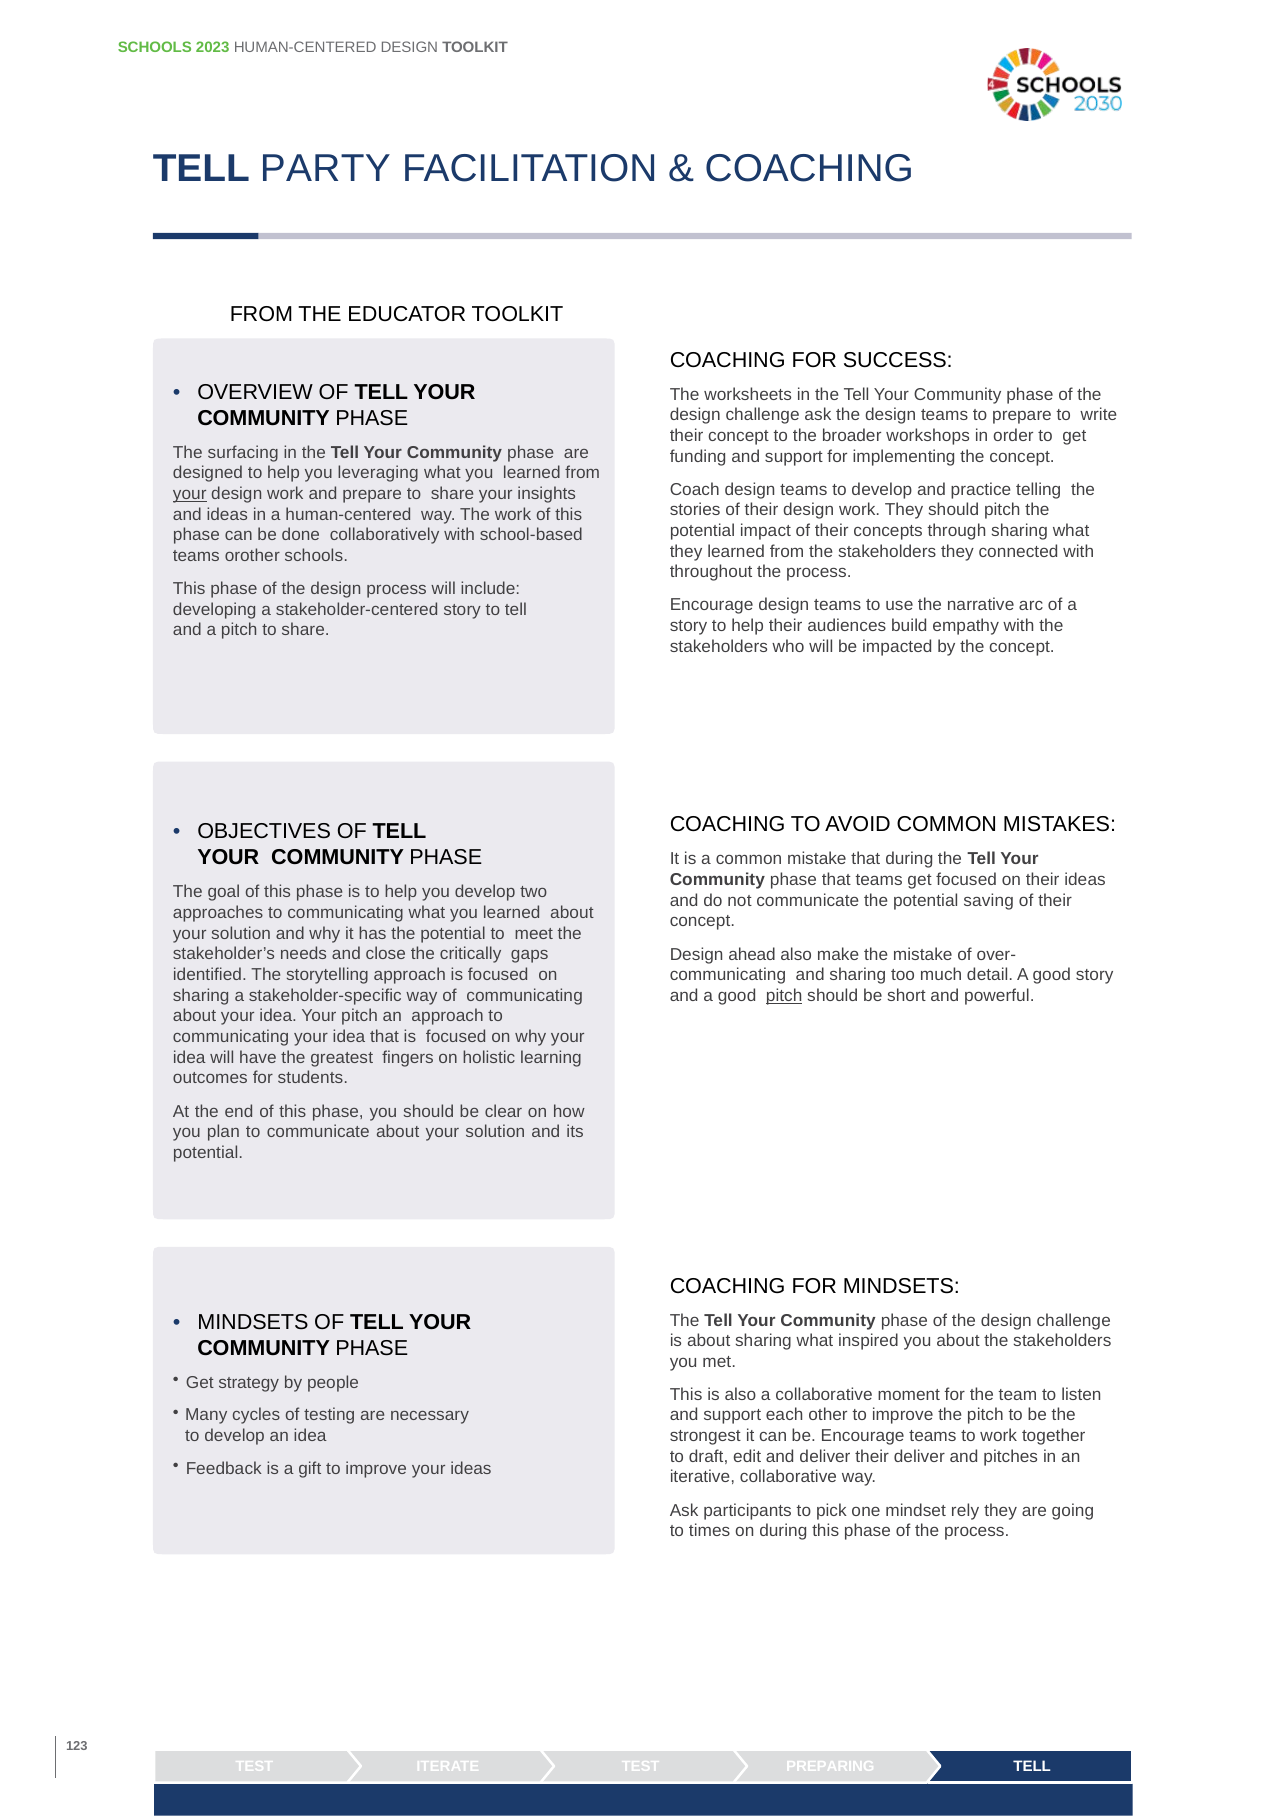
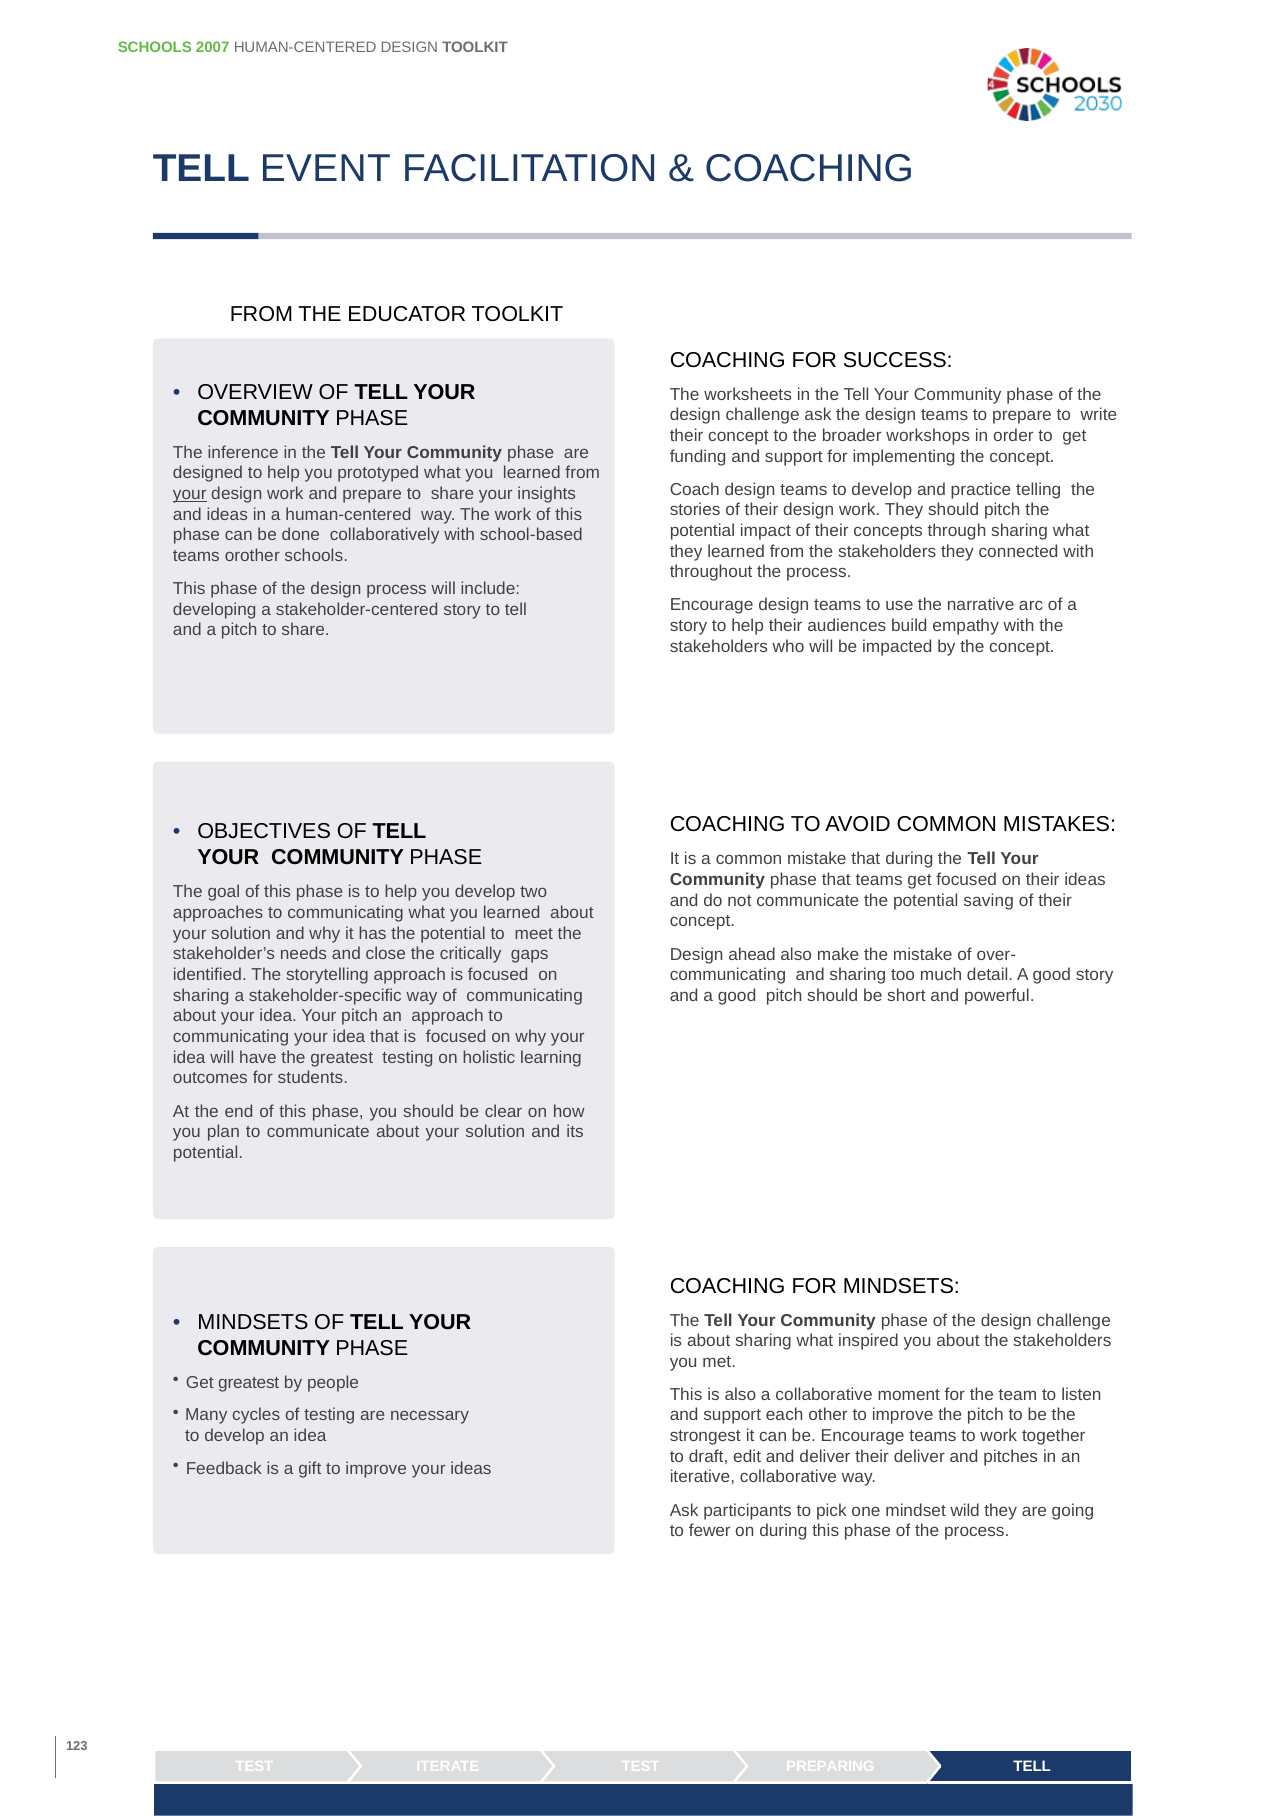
2023: 2023 -> 2007
PARTY: PARTY -> EVENT
surfacing: surfacing -> inference
leveraging: leveraging -> prototyped
pitch at (784, 996) underline: present -> none
greatest fingers: fingers -> testing
Get strategy: strategy -> greatest
rely: rely -> wild
times: times -> fewer
